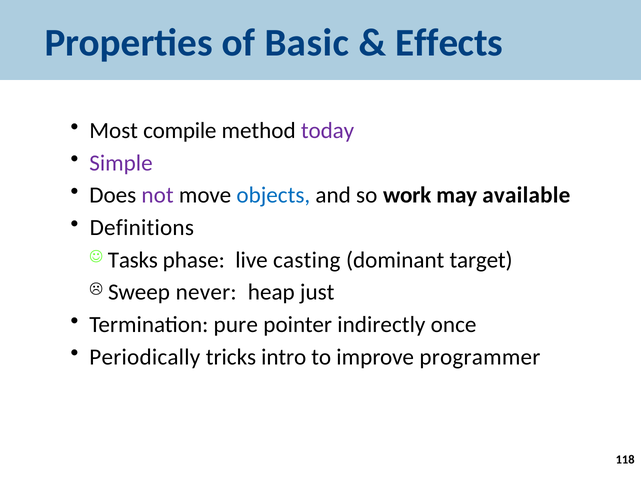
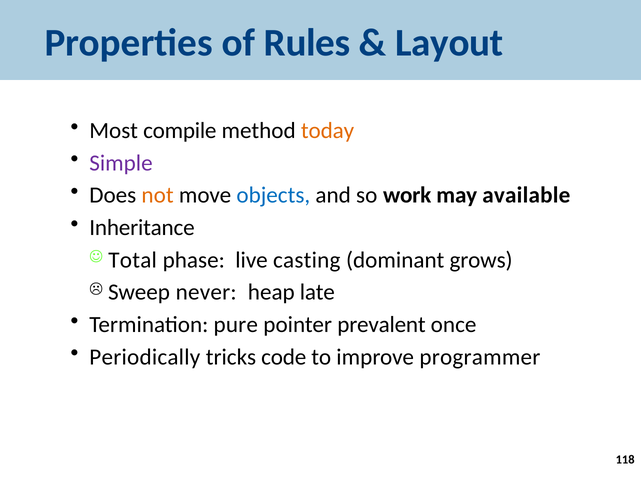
Basic: Basic -> Rules
Effects: Effects -> Layout
today colour: purple -> orange
not colour: purple -> orange
Definitions: Definitions -> Inheritance
Tasks: Tasks -> Total
target: target -> grows
just: just -> late
indirectly: indirectly -> prevalent
intro: intro -> code
